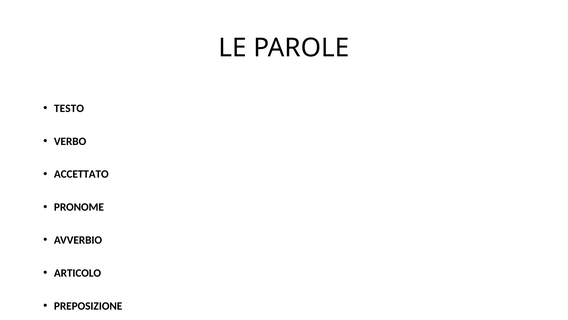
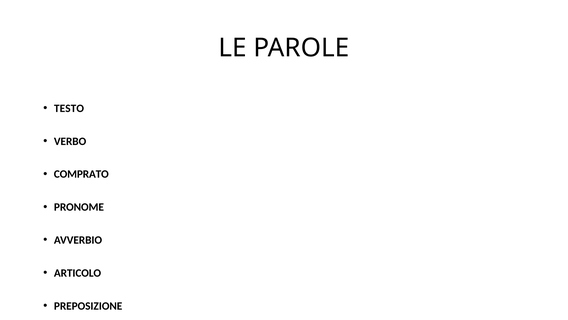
ACCETTATO: ACCETTATO -> COMPRATO
